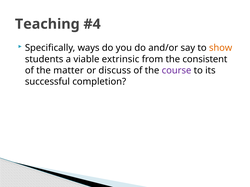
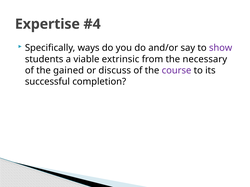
Teaching: Teaching -> Expertise
show colour: orange -> purple
consistent: consistent -> necessary
matter: matter -> gained
